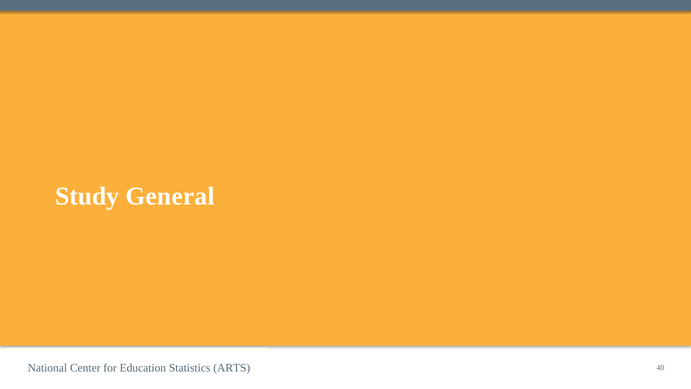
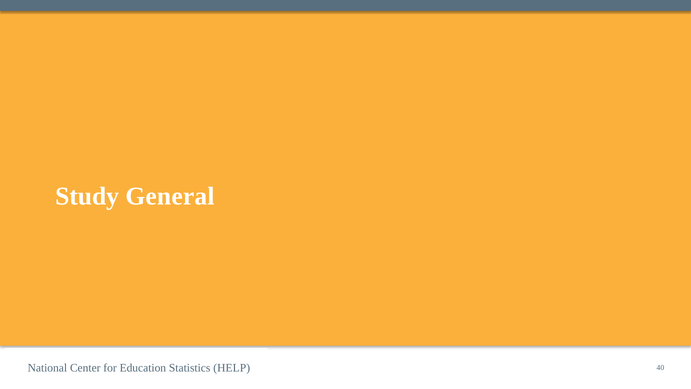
ARTS: ARTS -> HELP
